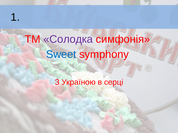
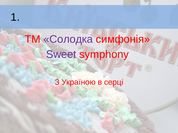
Sweet colour: blue -> purple
